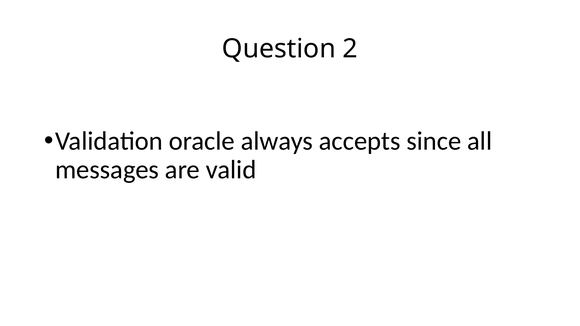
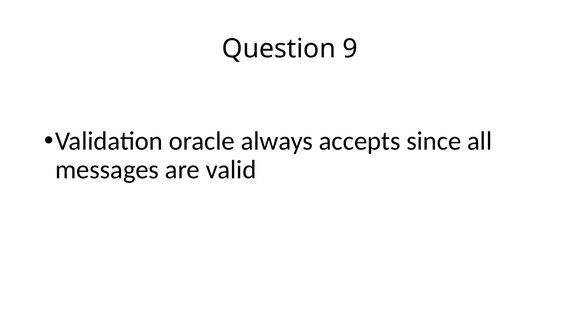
2: 2 -> 9
